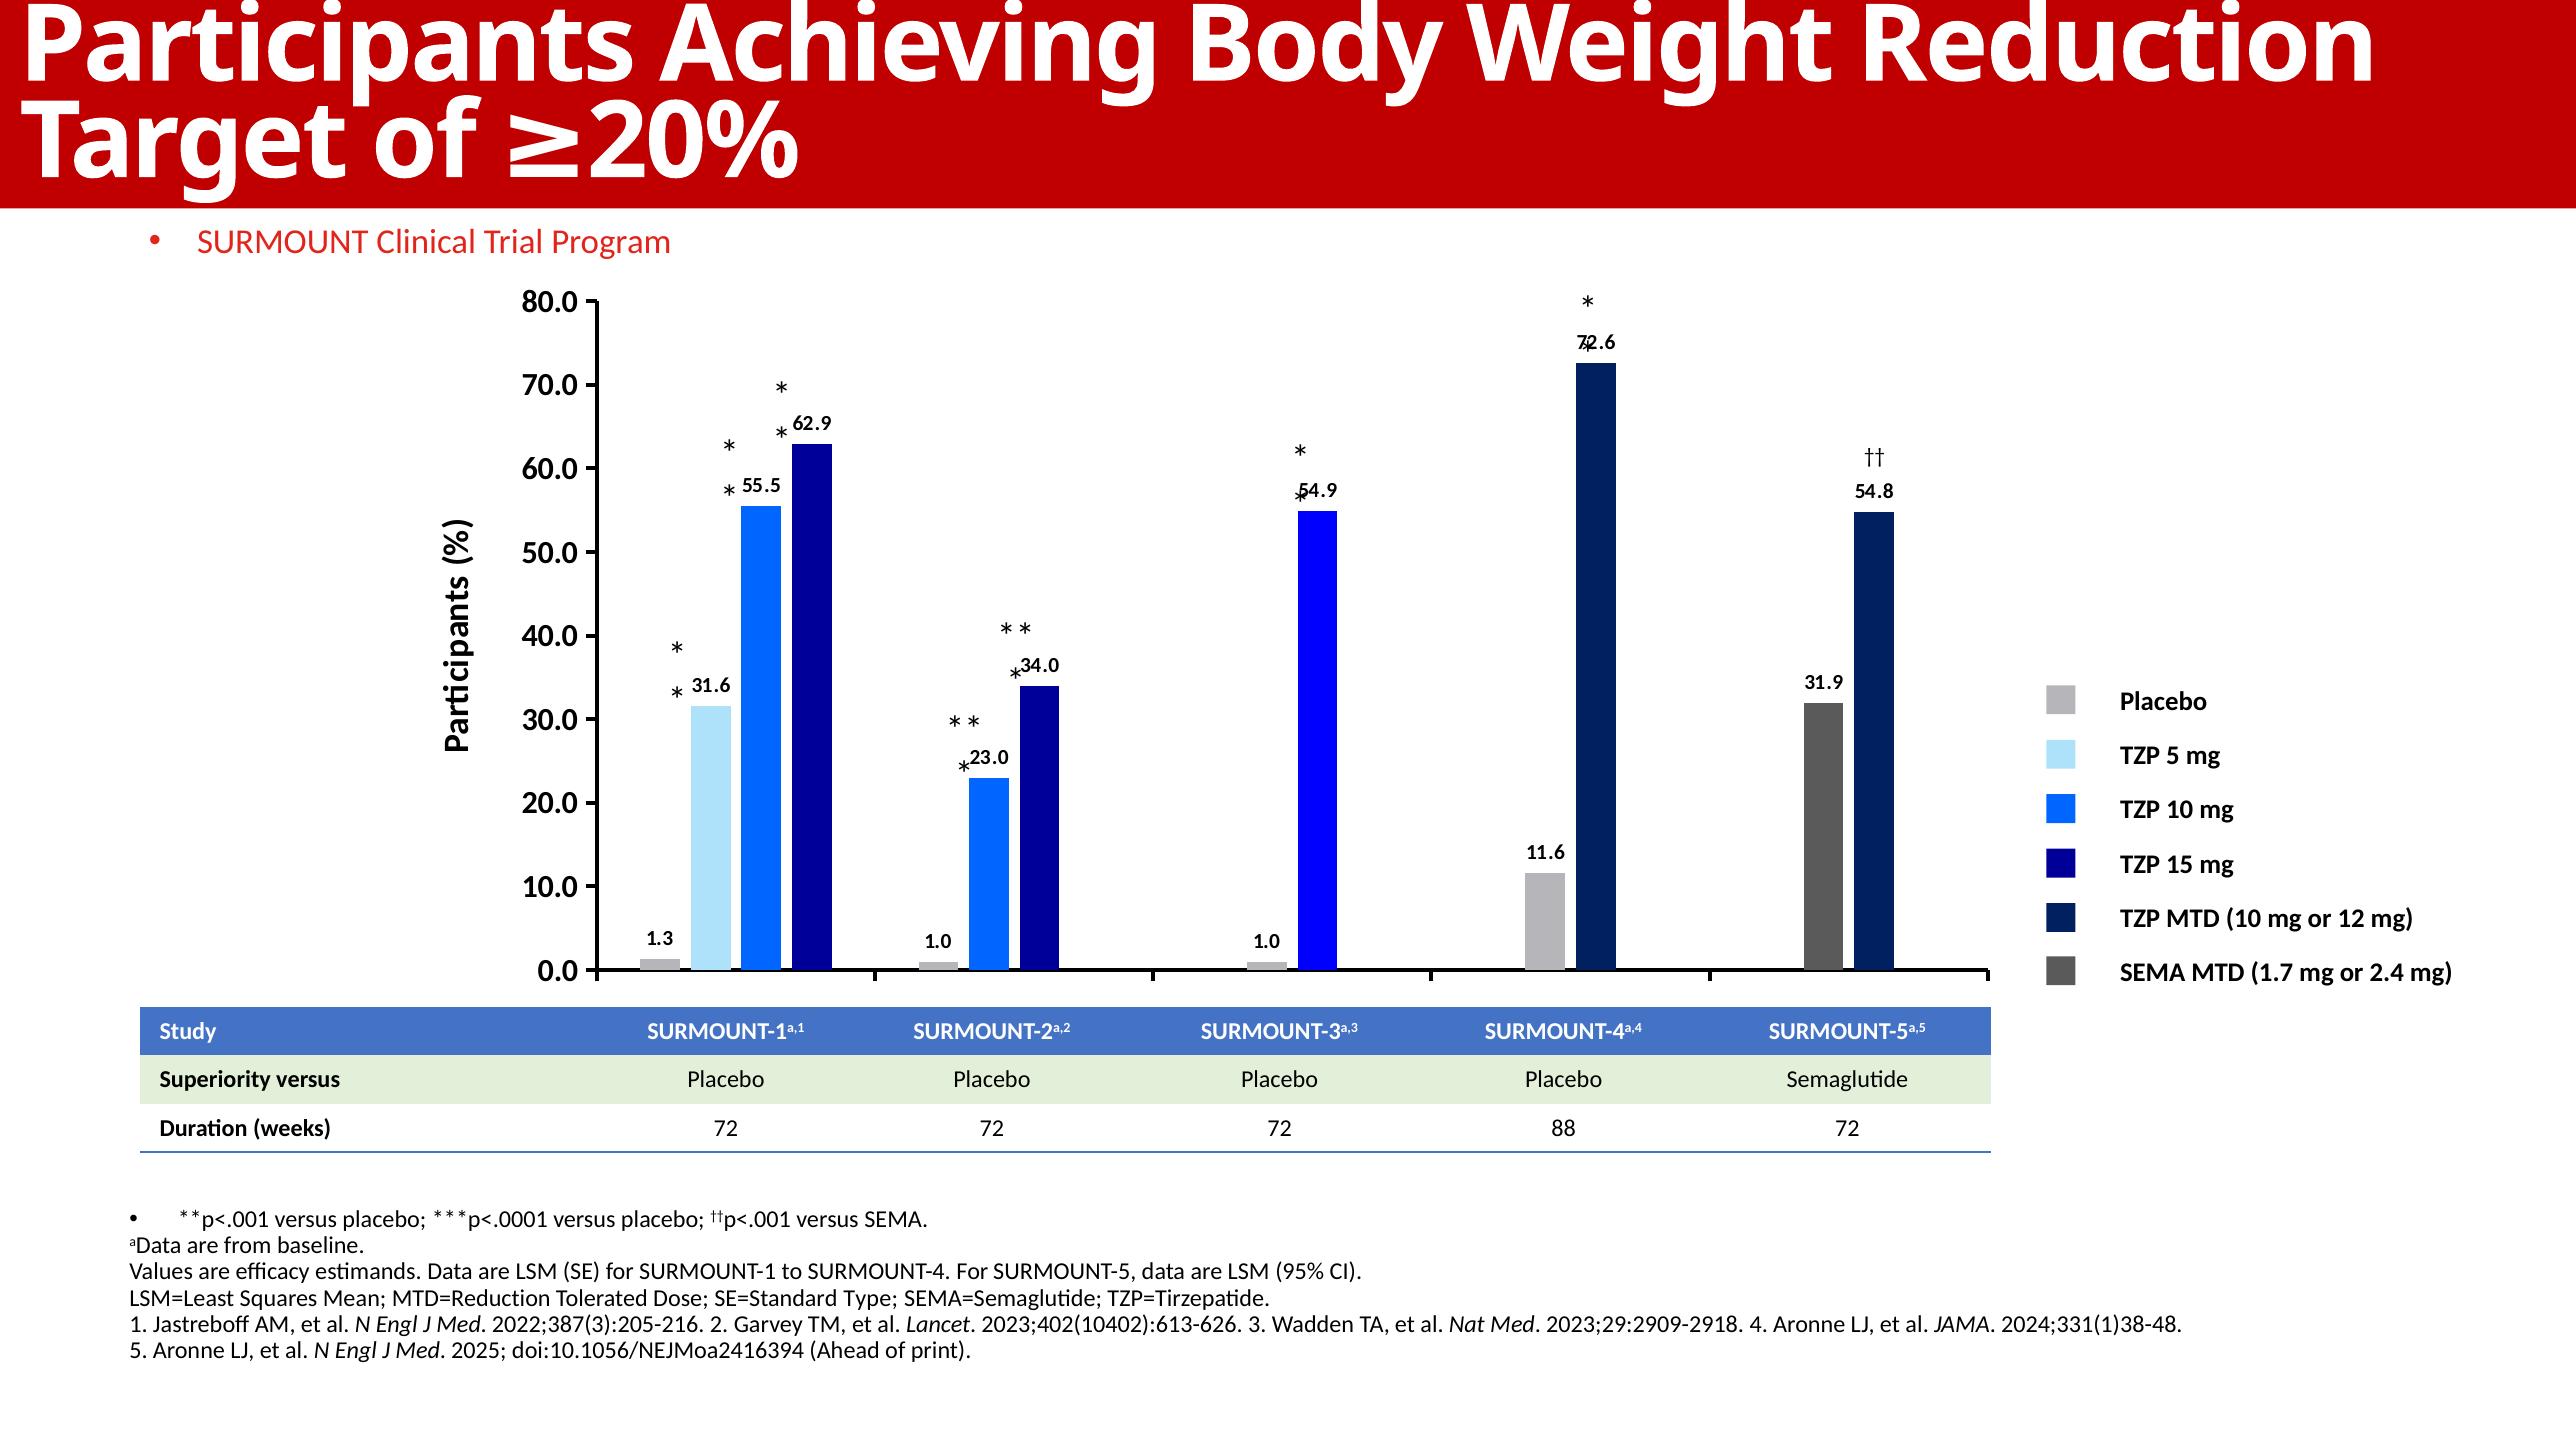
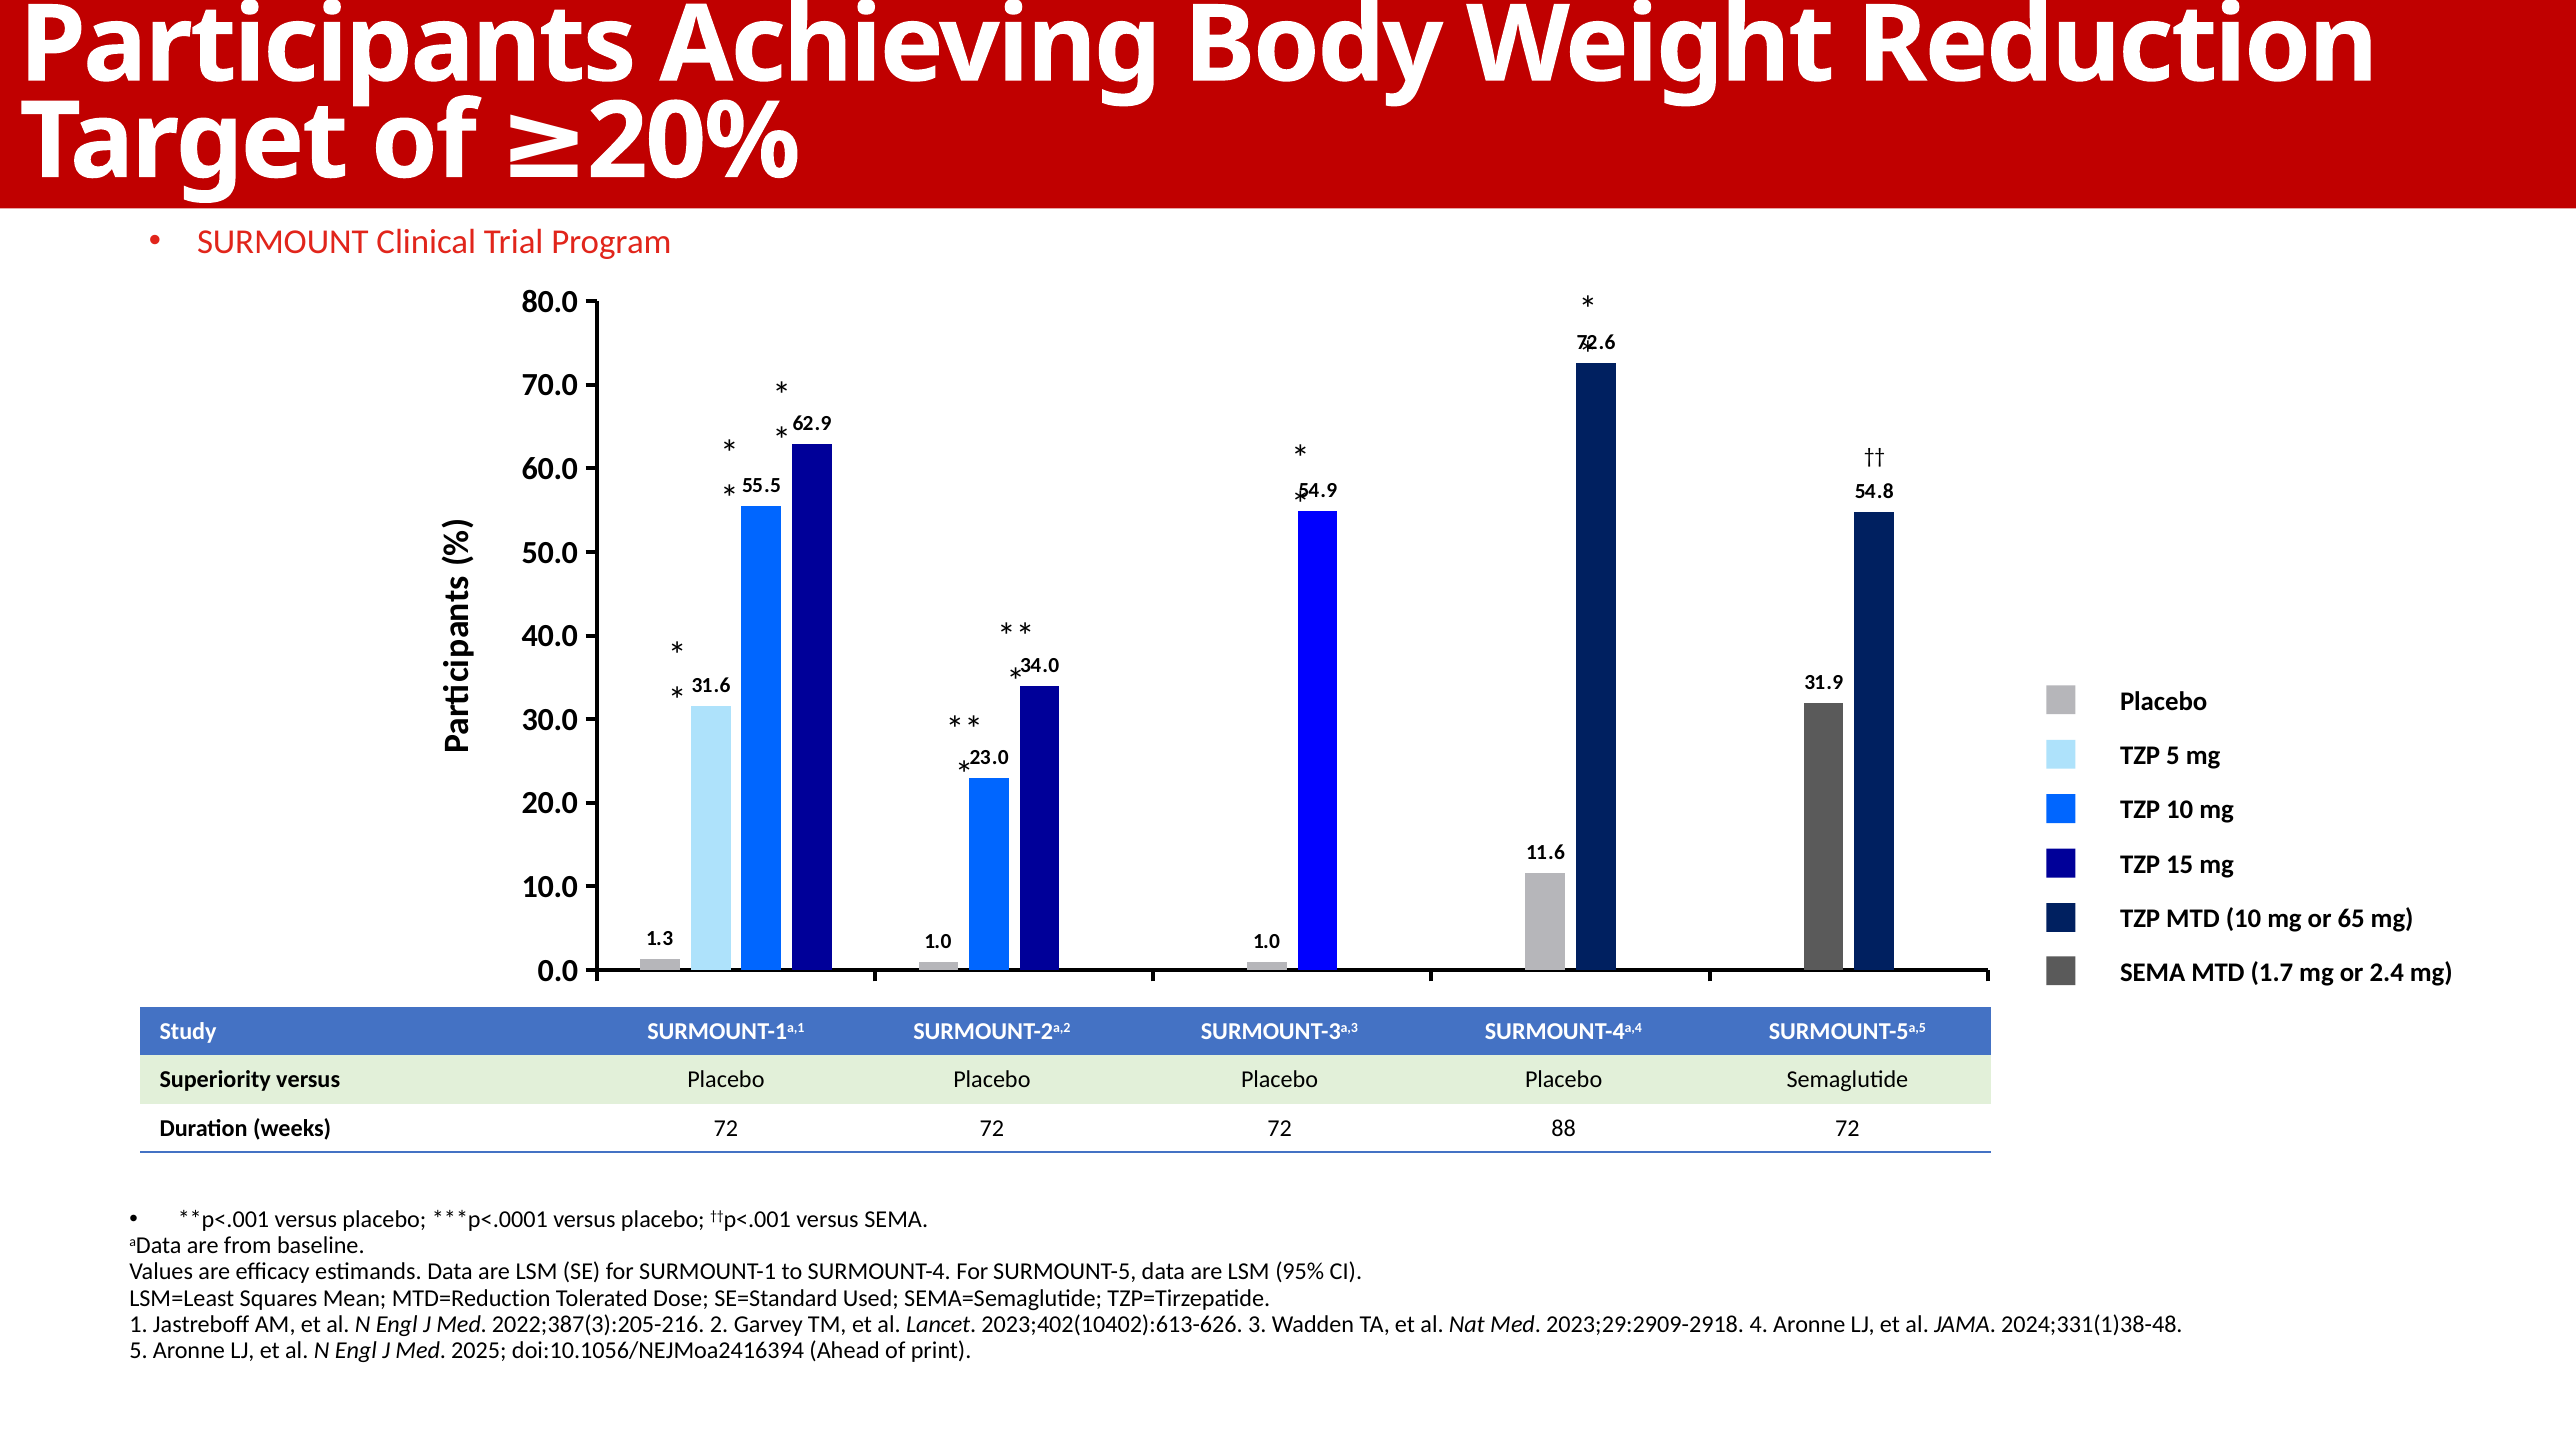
12: 12 -> 65
Type: Type -> Used
